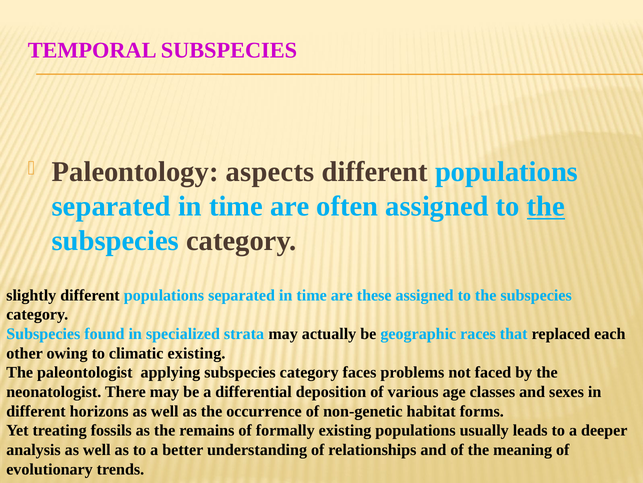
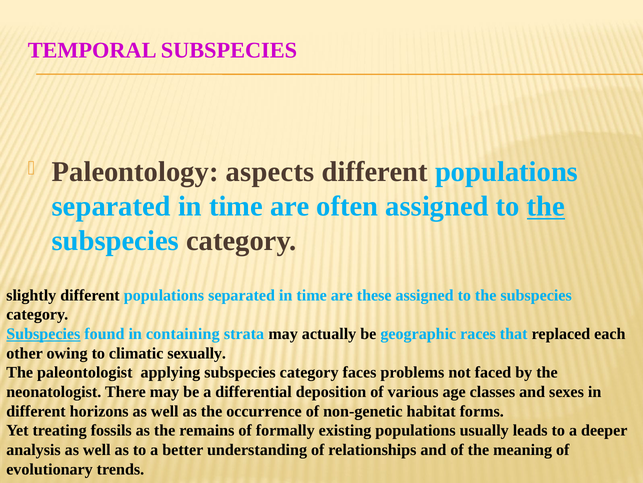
Subspecies at (43, 333) underline: none -> present
specialized: specialized -> containing
climatic existing: existing -> sexually
